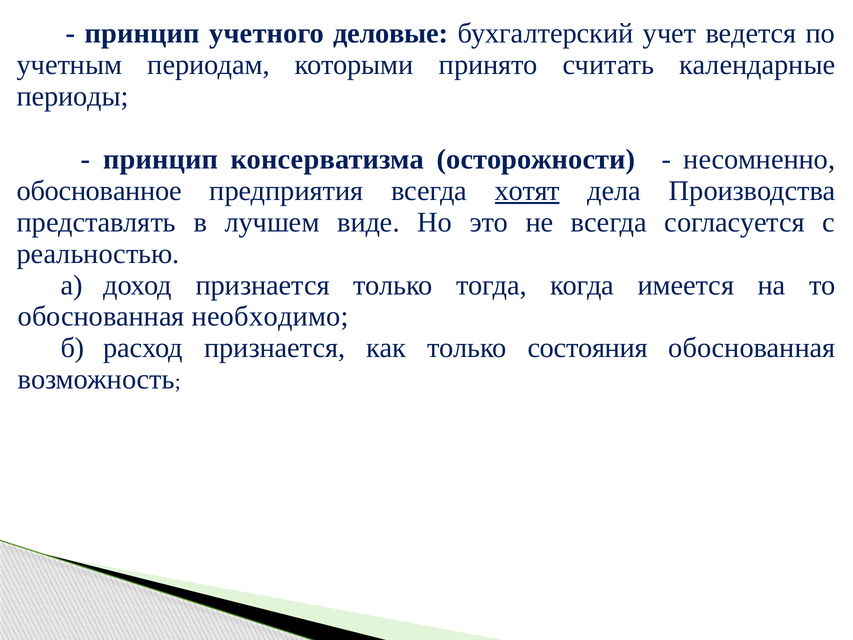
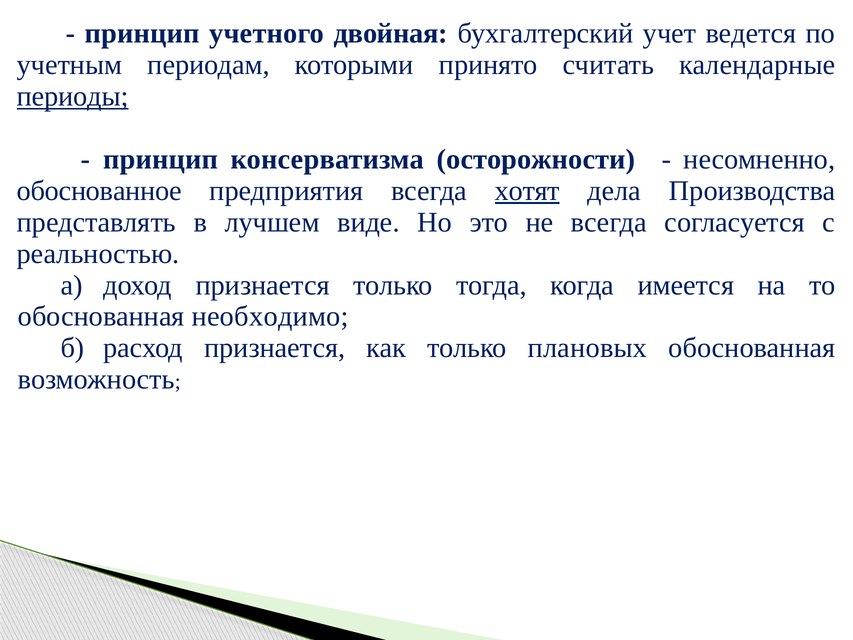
деловые: деловые -> двойная
периоды underline: none -> present
состояния: состояния -> плановых
